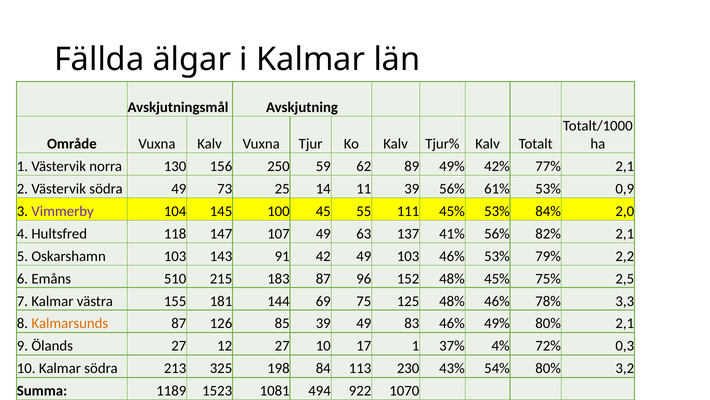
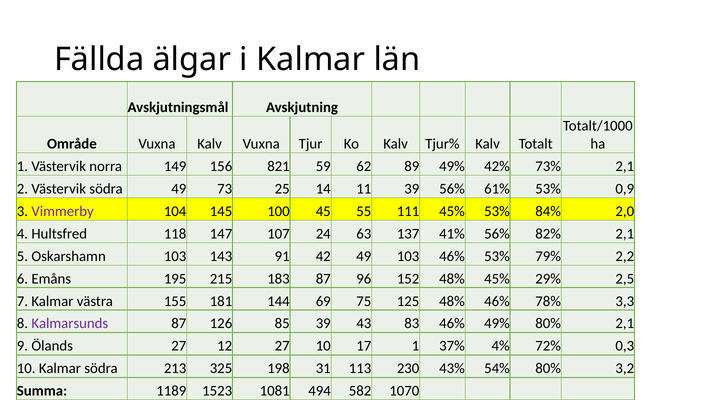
130: 130 -> 149
250: 250 -> 821
77%: 77% -> 73%
107 49: 49 -> 24
510: 510 -> 195
75%: 75% -> 29%
Kalmarsunds colour: orange -> purple
39 49: 49 -> 43
84: 84 -> 31
922: 922 -> 582
